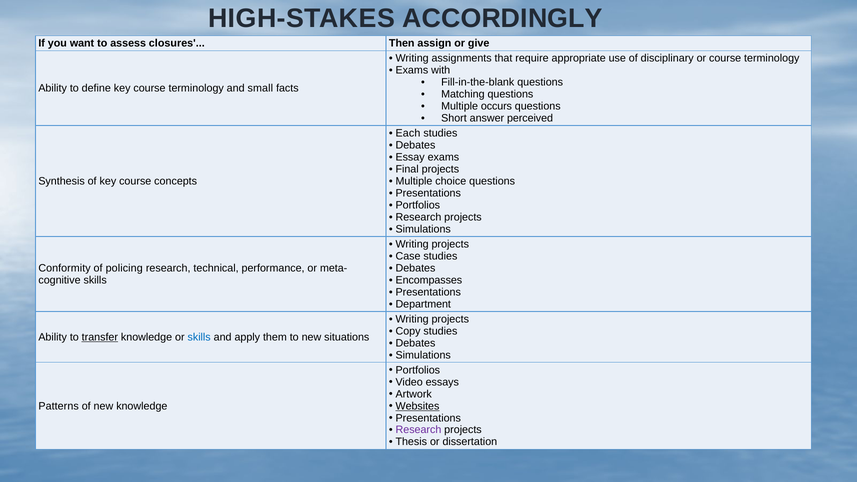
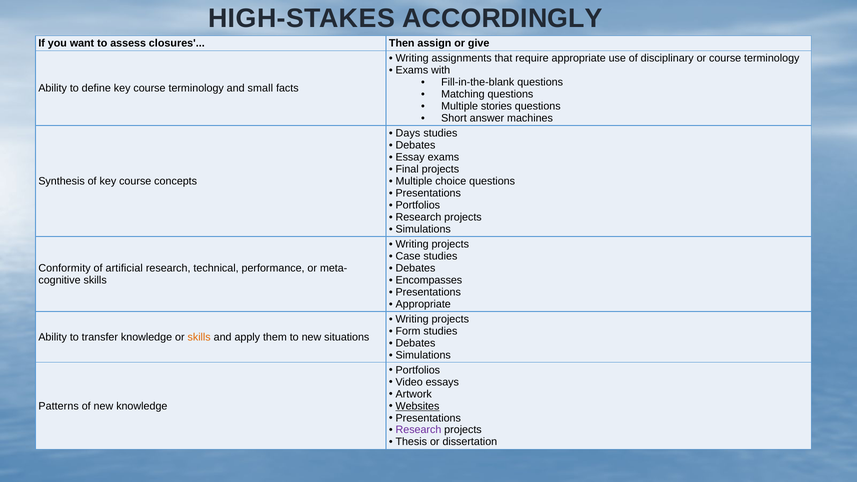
occurs: occurs -> stories
perceived: perceived -> machines
Each: Each -> Days
policing: policing -> artificial
Department at (423, 304): Department -> Appropriate
Copy: Copy -> Form
transfer underline: present -> none
skills at (199, 337) colour: blue -> orange
